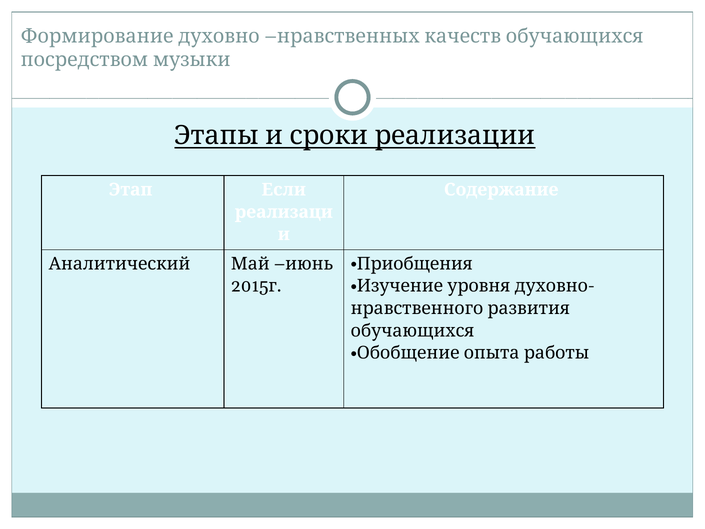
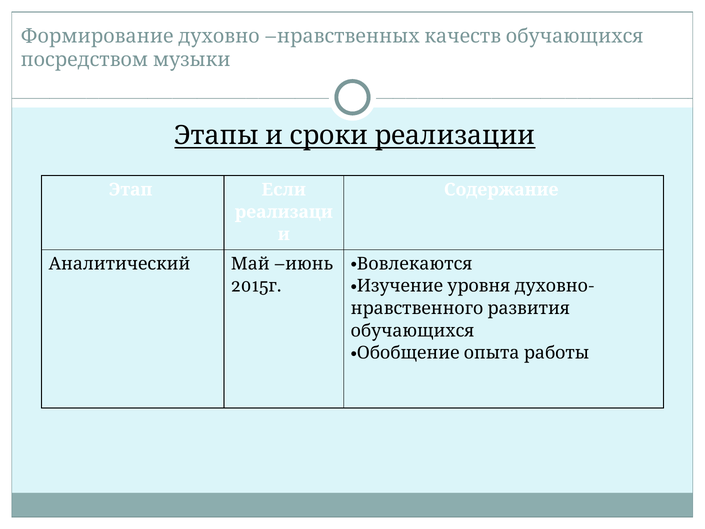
Приобщения: Приобщения -> Вовлекаются
